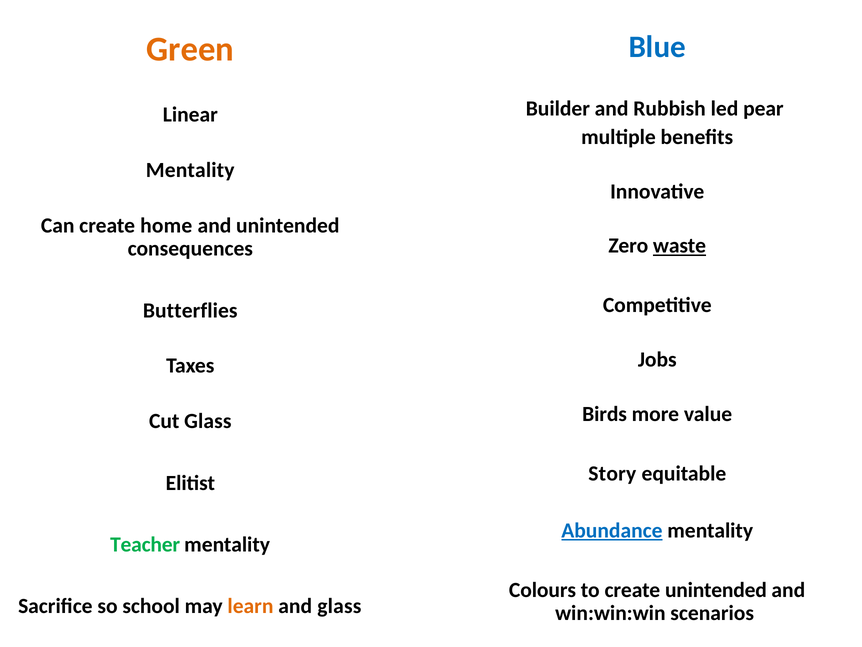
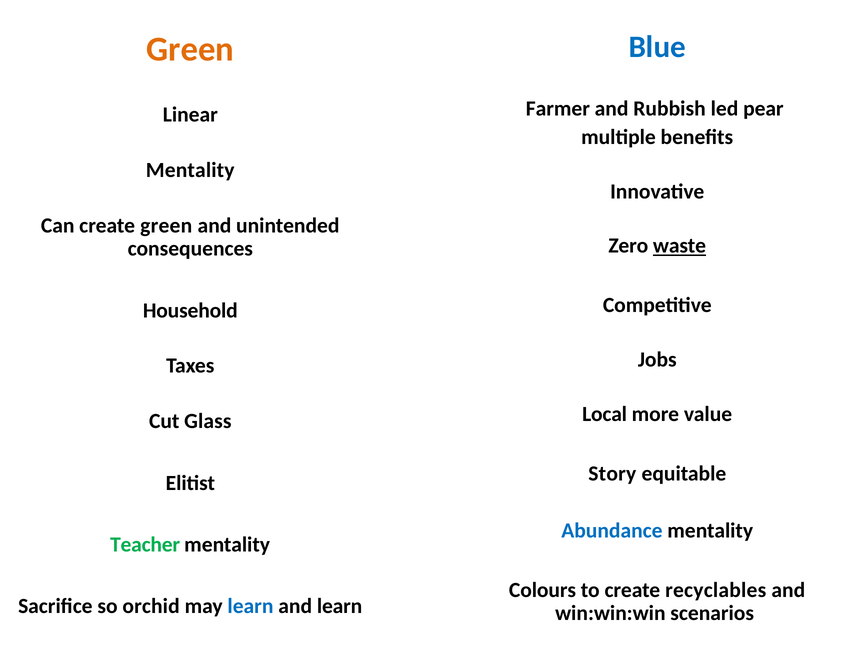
Builder: Builder -> Farmer
create home: home -> green
Butterflies: Butterflies -> Household
Birds: Birds -> Local
Abundance underline: present -> none
create unintended: unintended -> recyclables
school: school -> orchid
learn at (250, 606) colour: orange -> blue
and glass: glass -> learn
